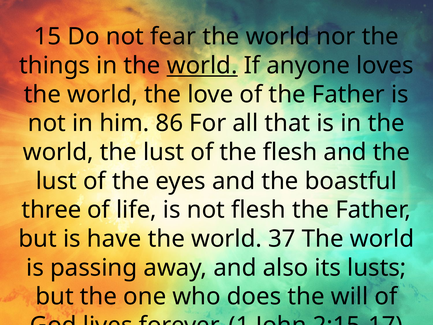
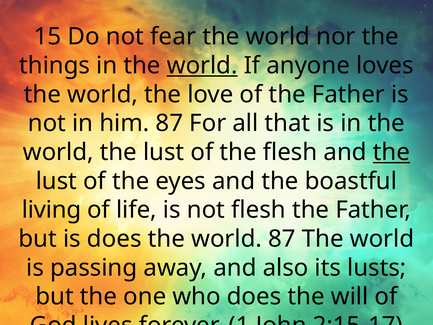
him 86: 86 -> 87
the at (391, 152) underline: none -> present
three: three -> living
is have: have -> does
world 37: 37 -> 87
